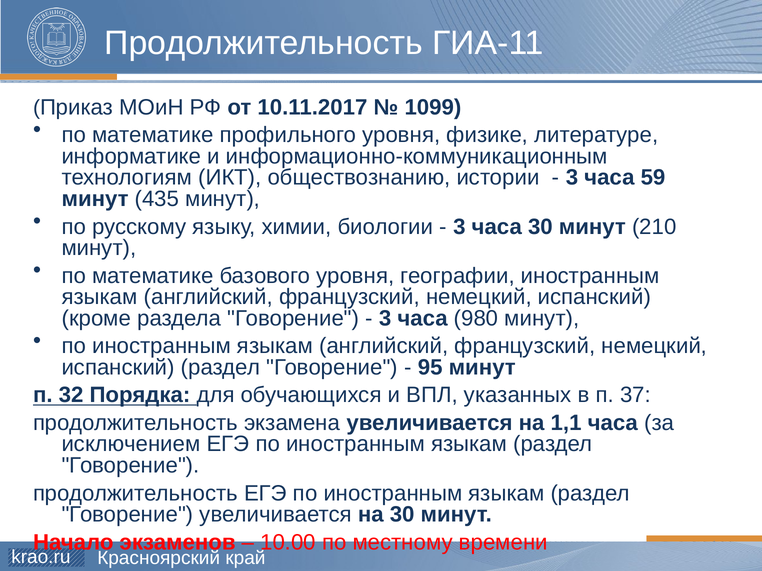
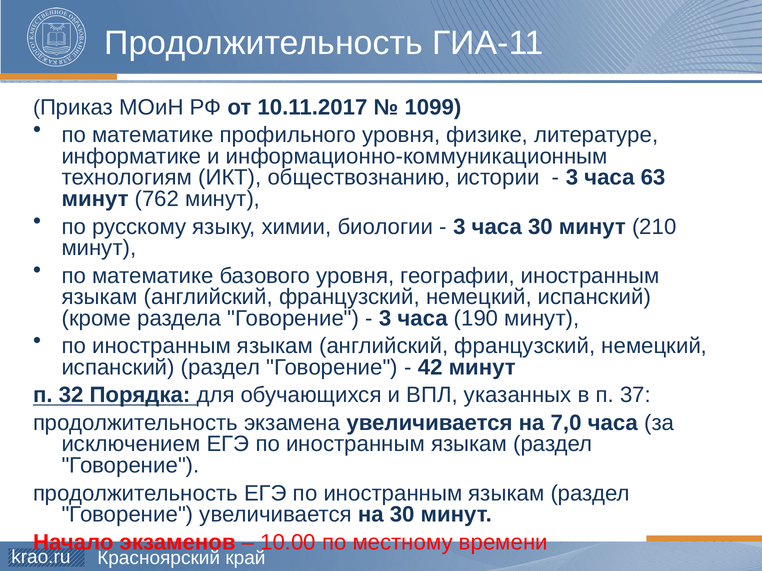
59: 59 -> 63
435: 435 -> 762
980: 980 -> 190
95: 95 -> 42
1,1: 1,1 -> 7,0
